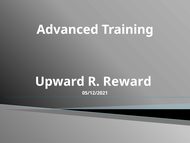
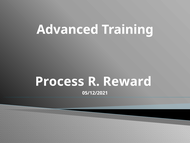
Upward: Upward -> Process
